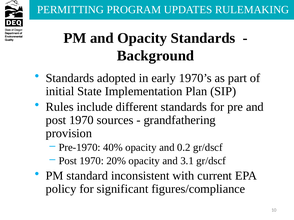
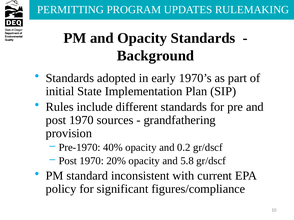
3.1: 3.1 -> 5.8
